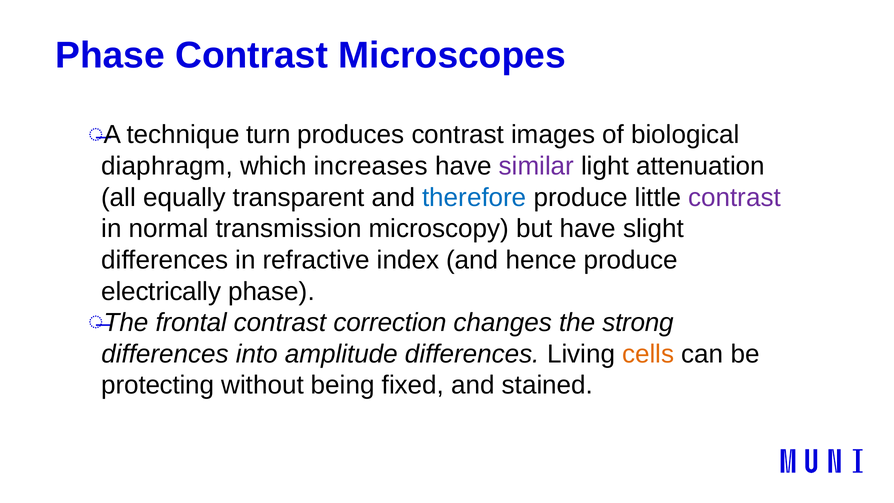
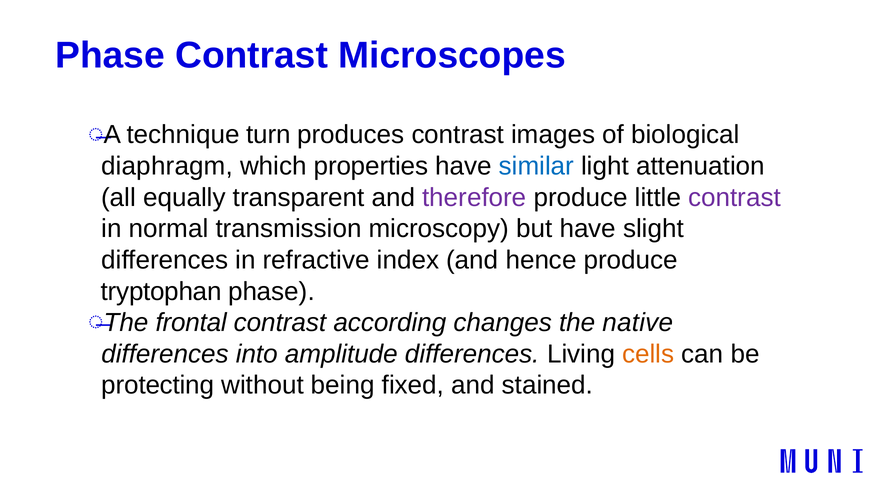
increases: increases -> properties
similar colour: purple -> blue
therefore colour: blue -> purple
electrically: electrically -> tryptophan
correction: correction -> according
strong: strong -> native
